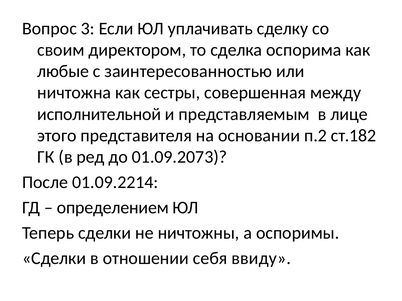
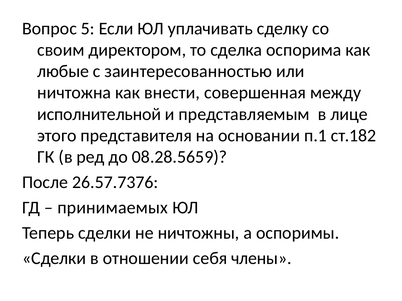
3: 3 -> 5
сестры: сестры -> внести
п.2: п.2 -> п.1
01.09.2073: 01.09.2073 -> 08.28.5659
01.09.2214: 01.09.2214 -> 26.57.7376
определением: определением -> принимаемых
ввиду: ввиду -> члены
